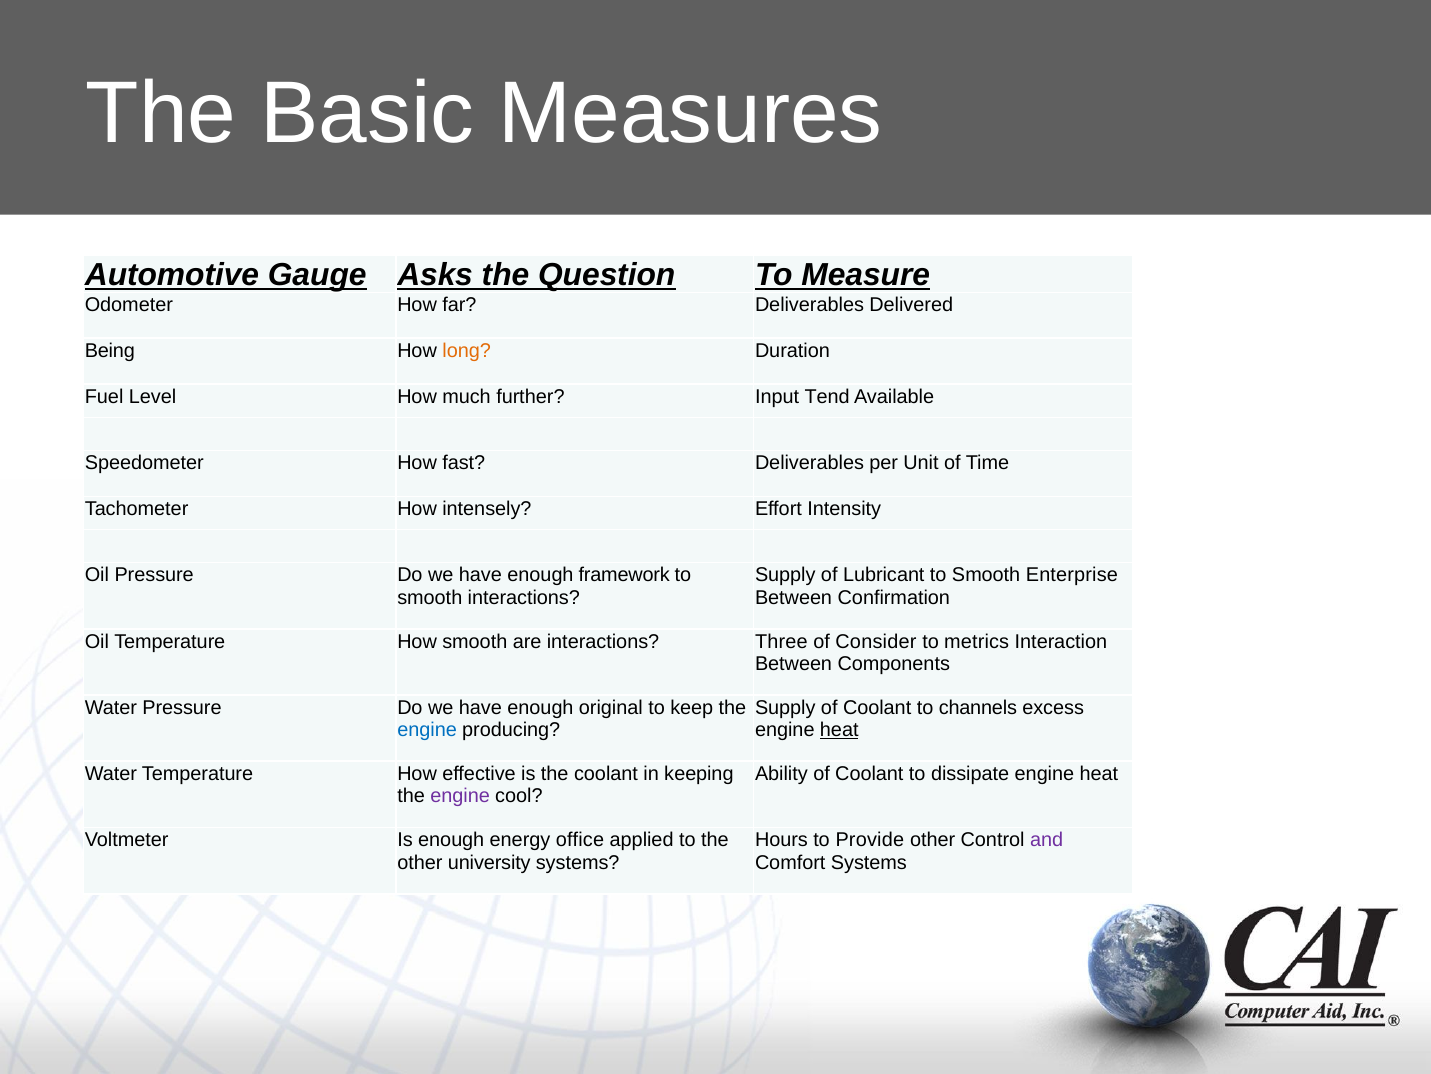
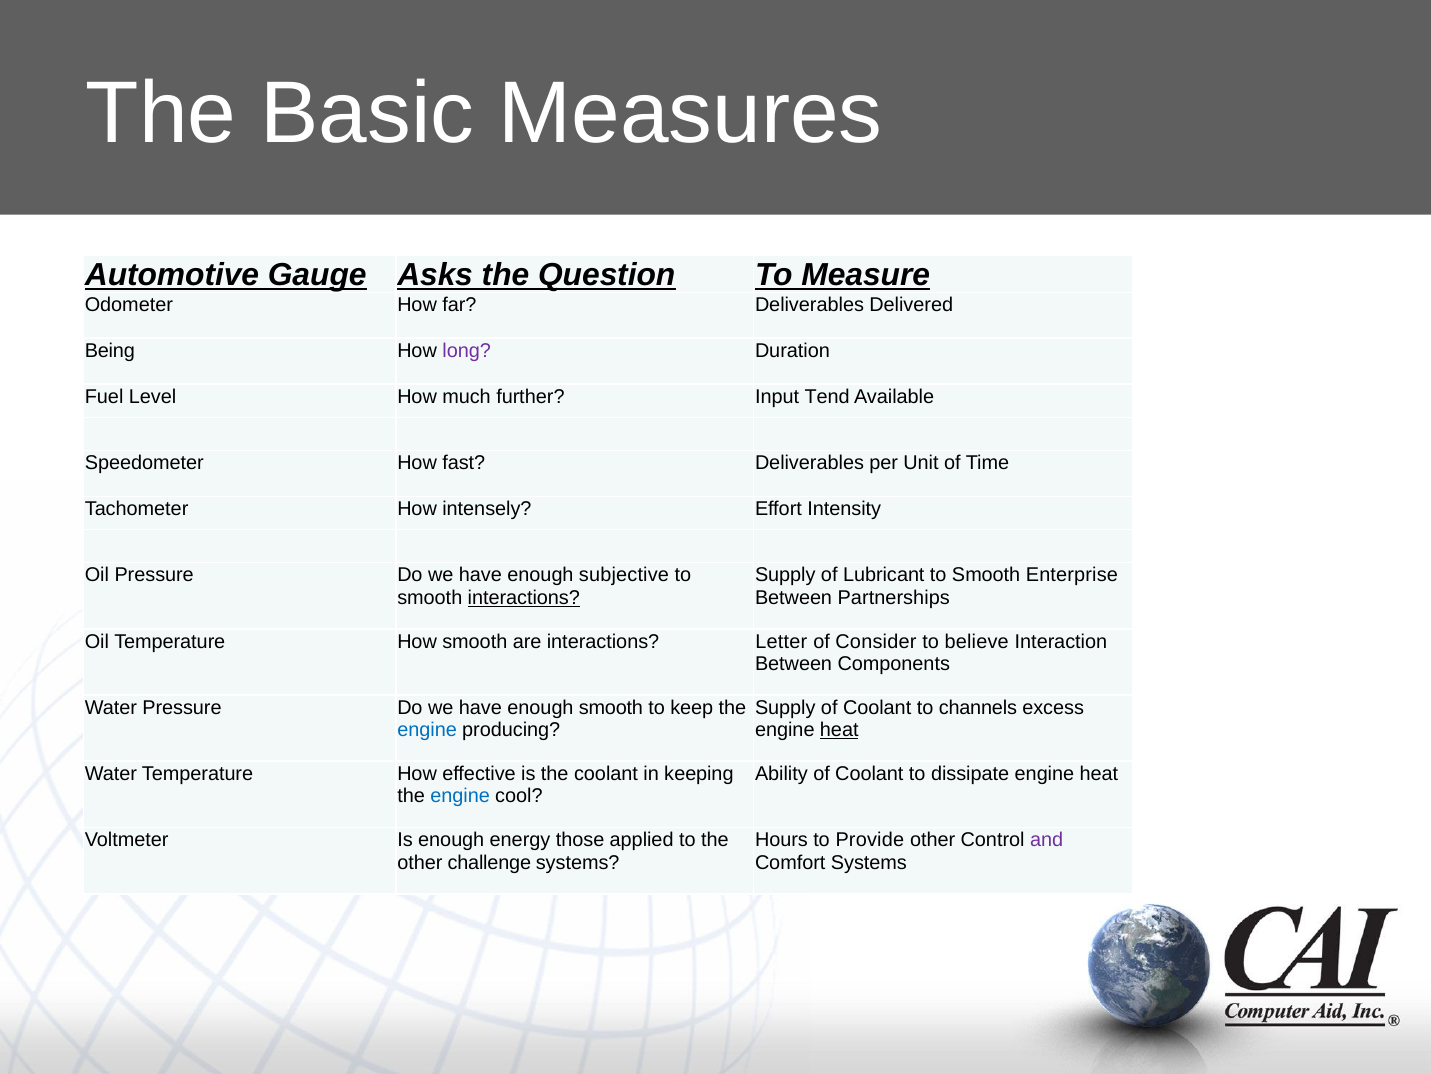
long colour: orange -> purple
framework: framework -> subjective
interactions at (524, 597) underline: none -> present
Confirmation: Confirmation -> Partnerships
Three: Three -> Letter
metrics: metrics -> believe
enough original: original -> smooth
engine at (460, 796) colour: purple -> blue
office: office -> those
university: university -> challenge
